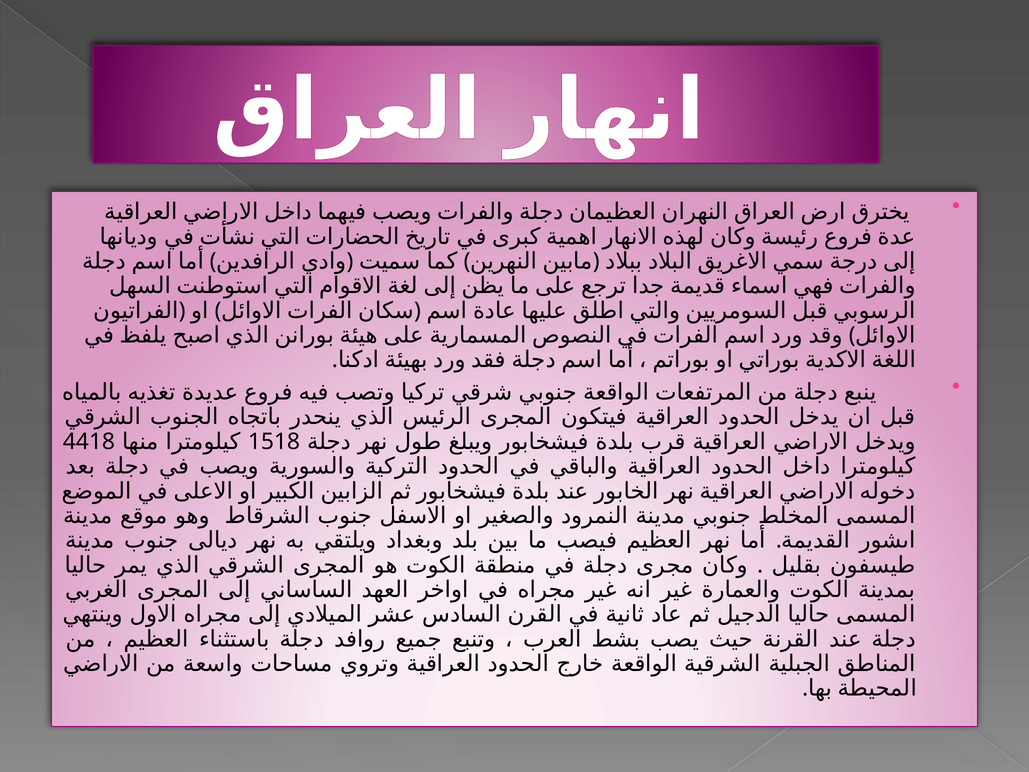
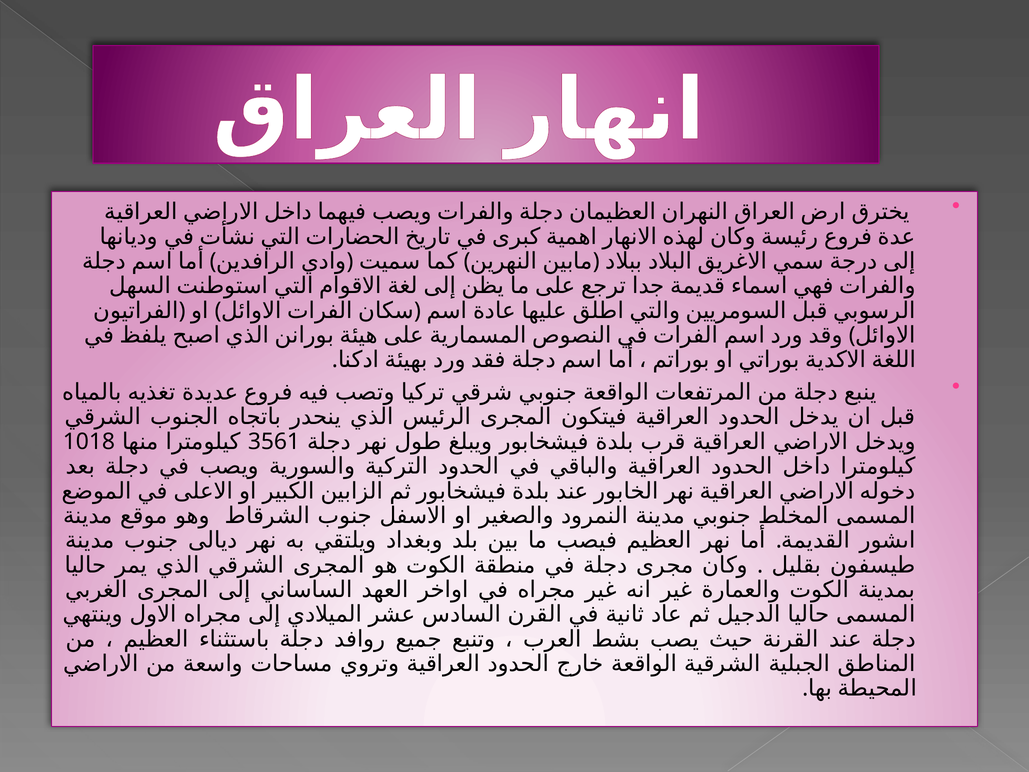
4418: 4418 -> 1018
1518: 1518 -> 3561
